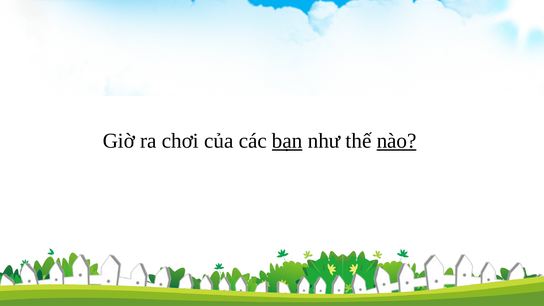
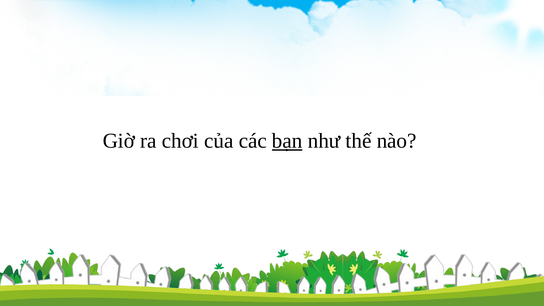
nào underline: present -> none
